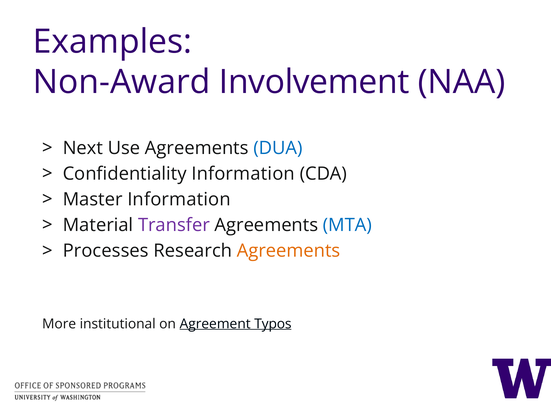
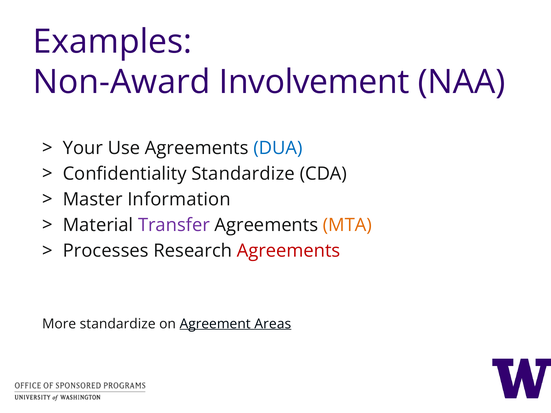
Next: Next -> Your
Confidentiality Information: Information -> Standardize
MTA colour: blue -> orange
Agreements at (289, 251) colour: orange -> red
More institutional: institutional -> standardize
Typos: Typos -> Areas
